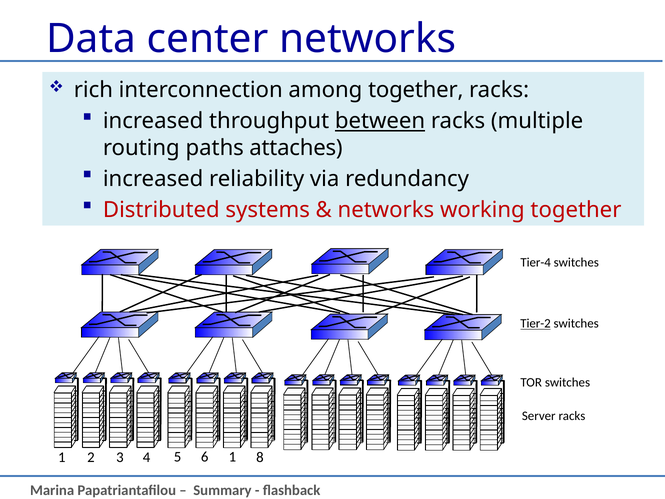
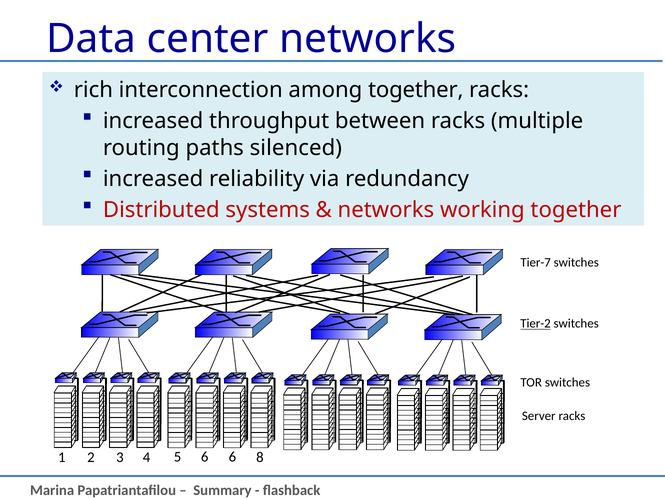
between underline: present -> none
attaches: attaches -> silenced
Tier-4: Tier-4 -> Tier-7
6 1: 1 -> 6
